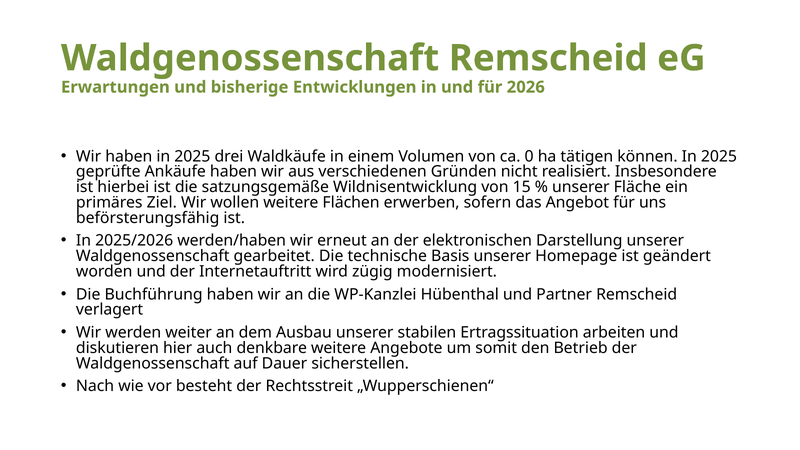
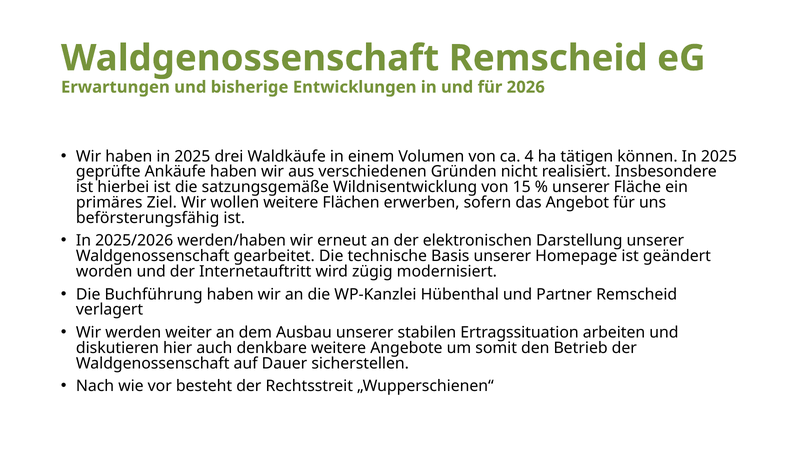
0: 0 -> 4
